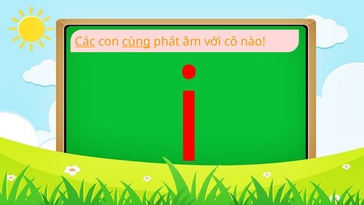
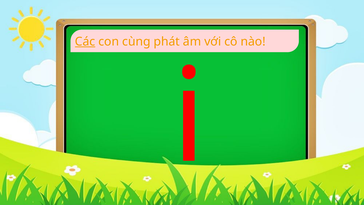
cùng underline: present -> none
